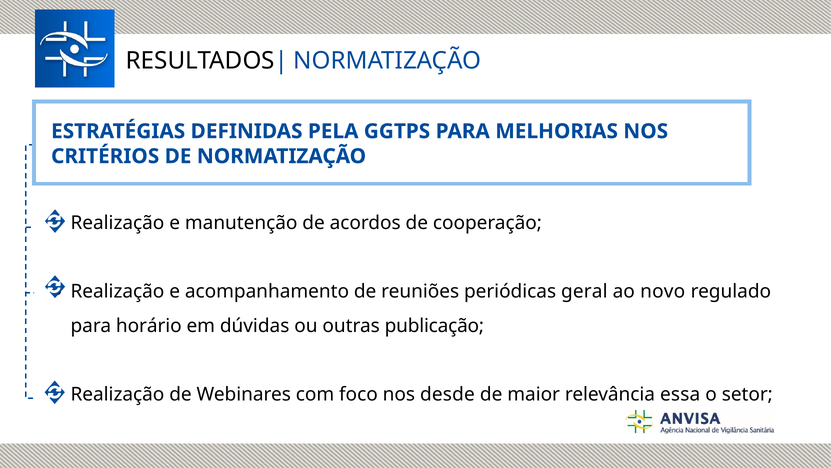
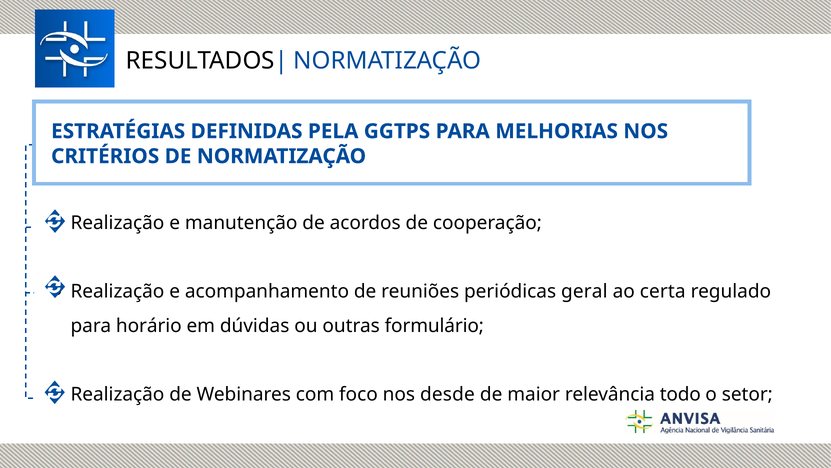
novo: novo -> certa
publicação: publicação -> formulário
essa: essa -> todo
